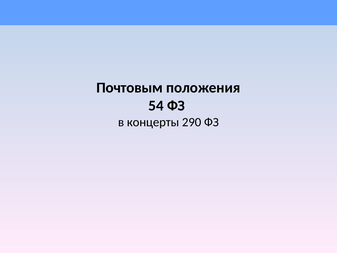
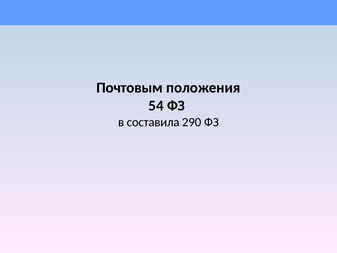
концерты: концерты -> составила
